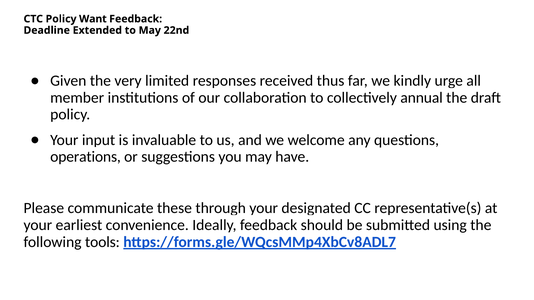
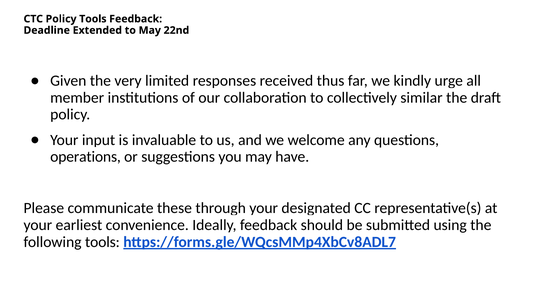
Policy Want: Want -> Tools
annual: annual -> similar
